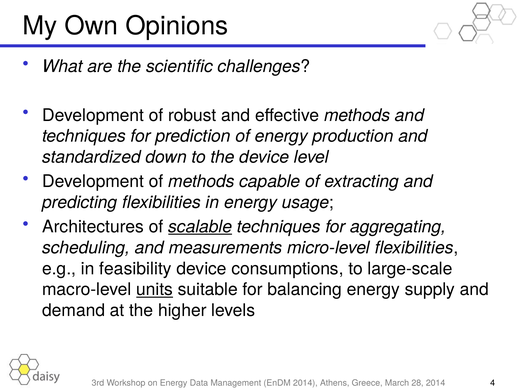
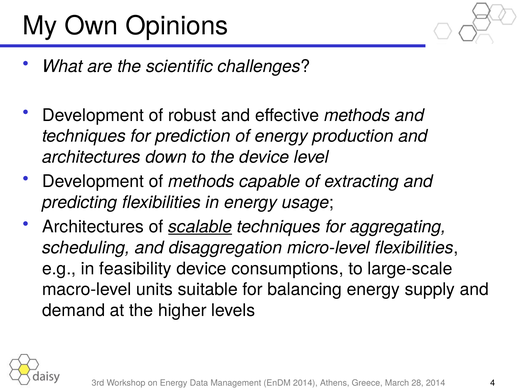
standardized at (91, 157): standardized -> architectures
measurements: measurements -> disaggregation
units underline: present -> none
